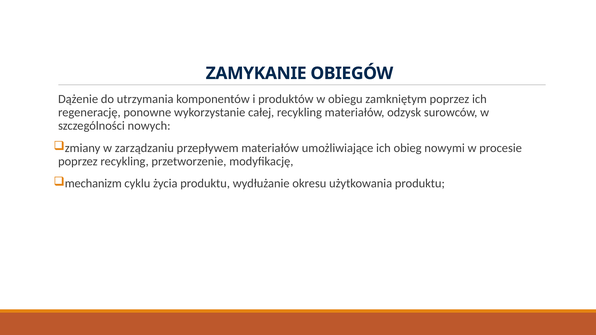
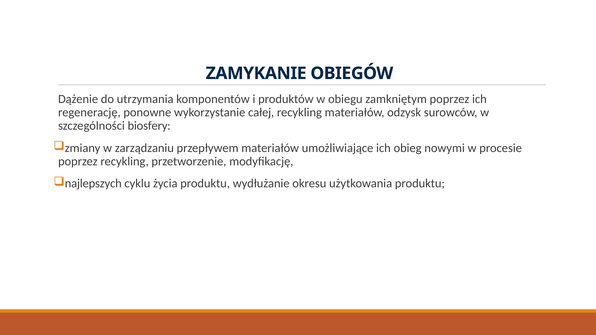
nowych: nowych -> biosfery
mechanizm: mechanizm -> najlepszych
